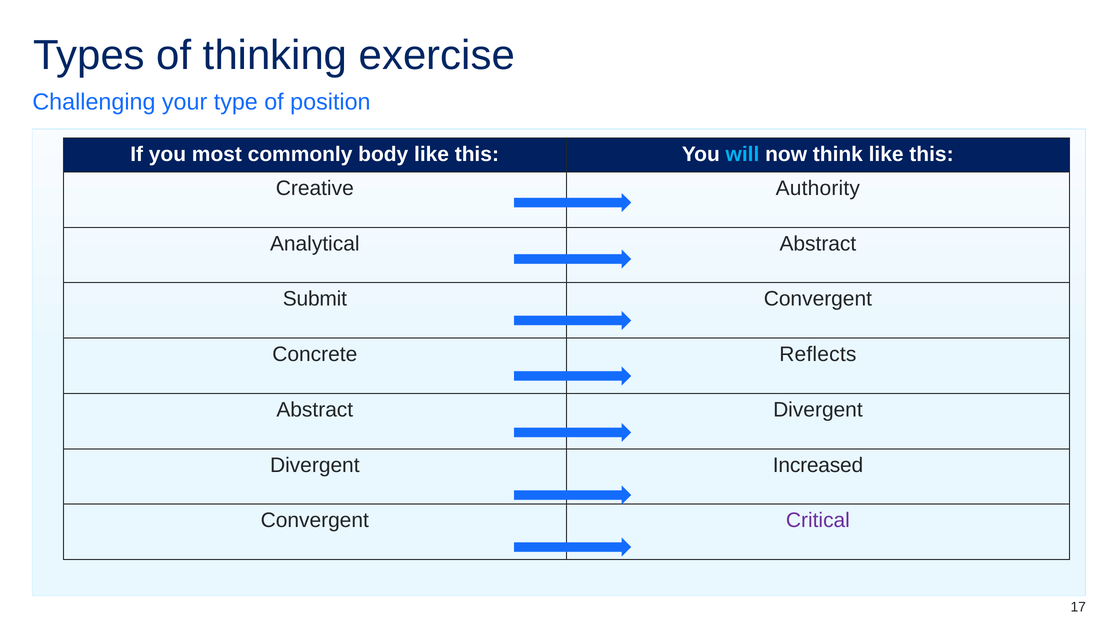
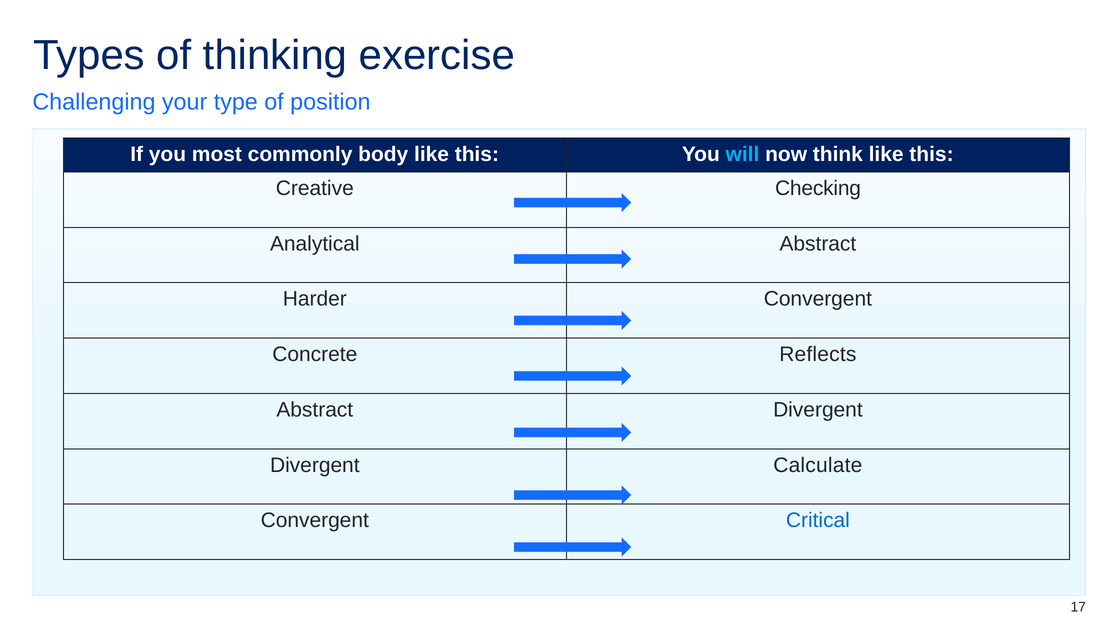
Authority: Authority -> Checking
Submit: Submit -> Harder
Increased: Increased -> Calculate
Critical colour: purple -> blue
